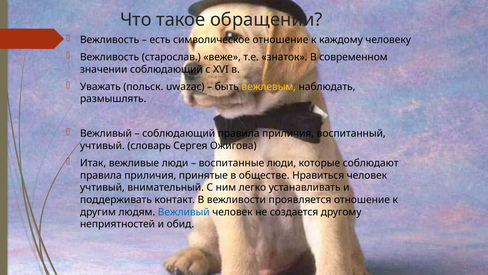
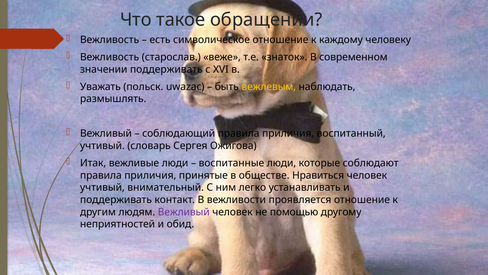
значении соблюдающий: соблюдающий -> поддерживать
Вежливый at (184, 212) colour: blue -> purple
создается: создается -> помощью
